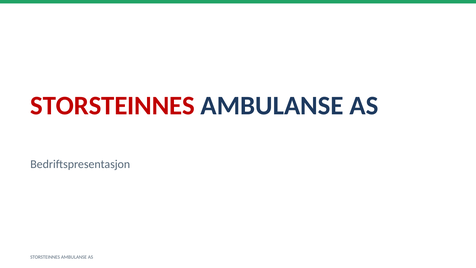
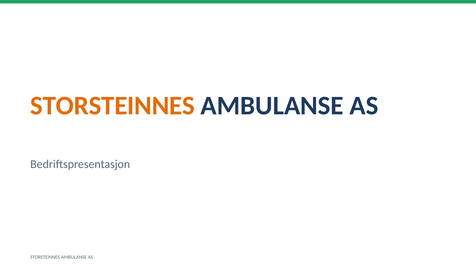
STORSTEINNES at (113, 106) colour: red -> orange
